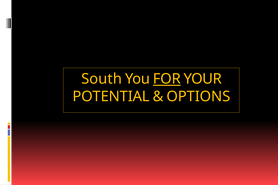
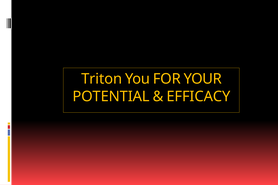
South: South -> Triton
FOR underline: present -> none
OPTIONS: OPTIONS -> EFFICACY
